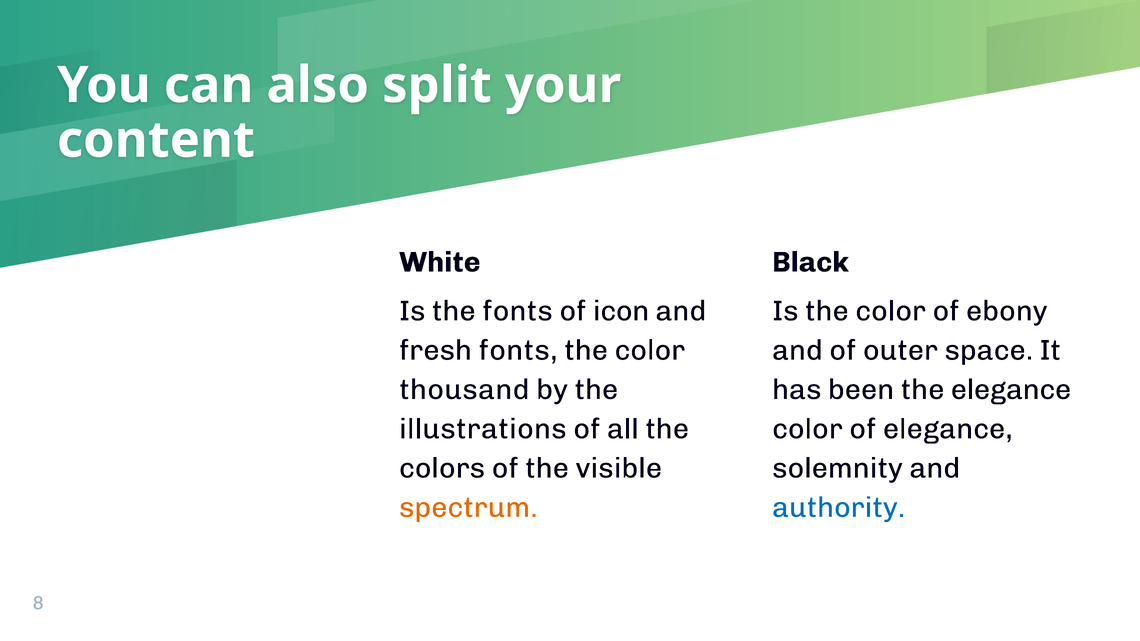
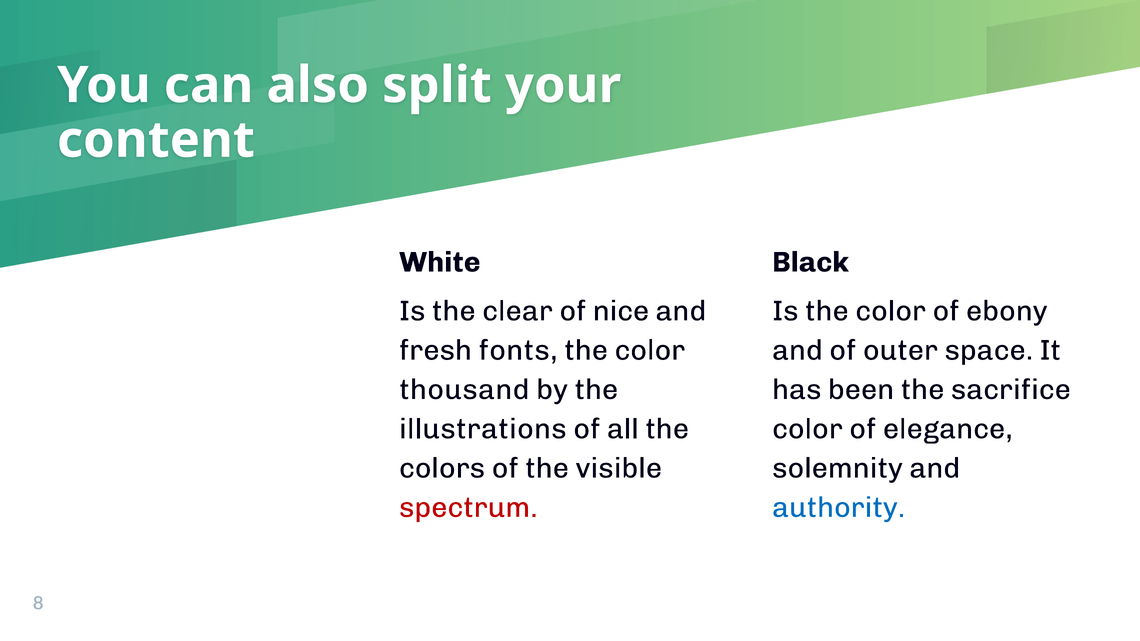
the fonts: fonts -> clear
icon: icon -> nice
the elegance: elegance -> sacrifice
spectrum colour: orange -> red
